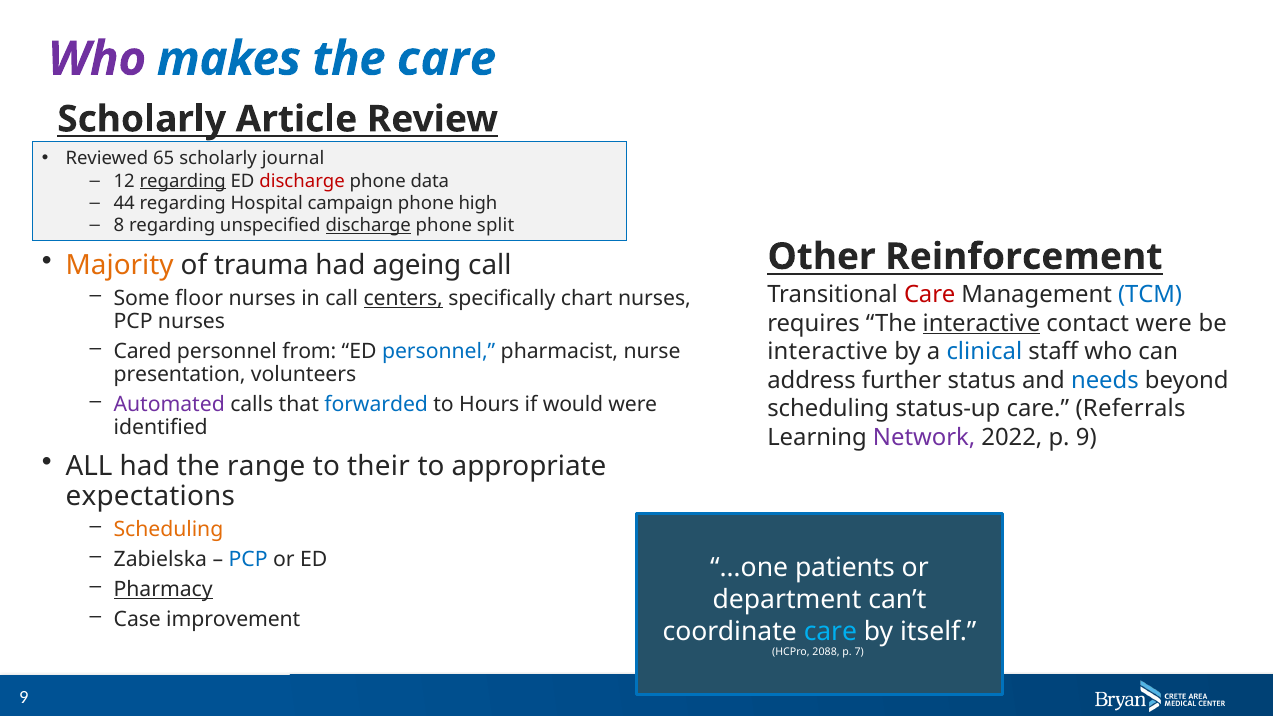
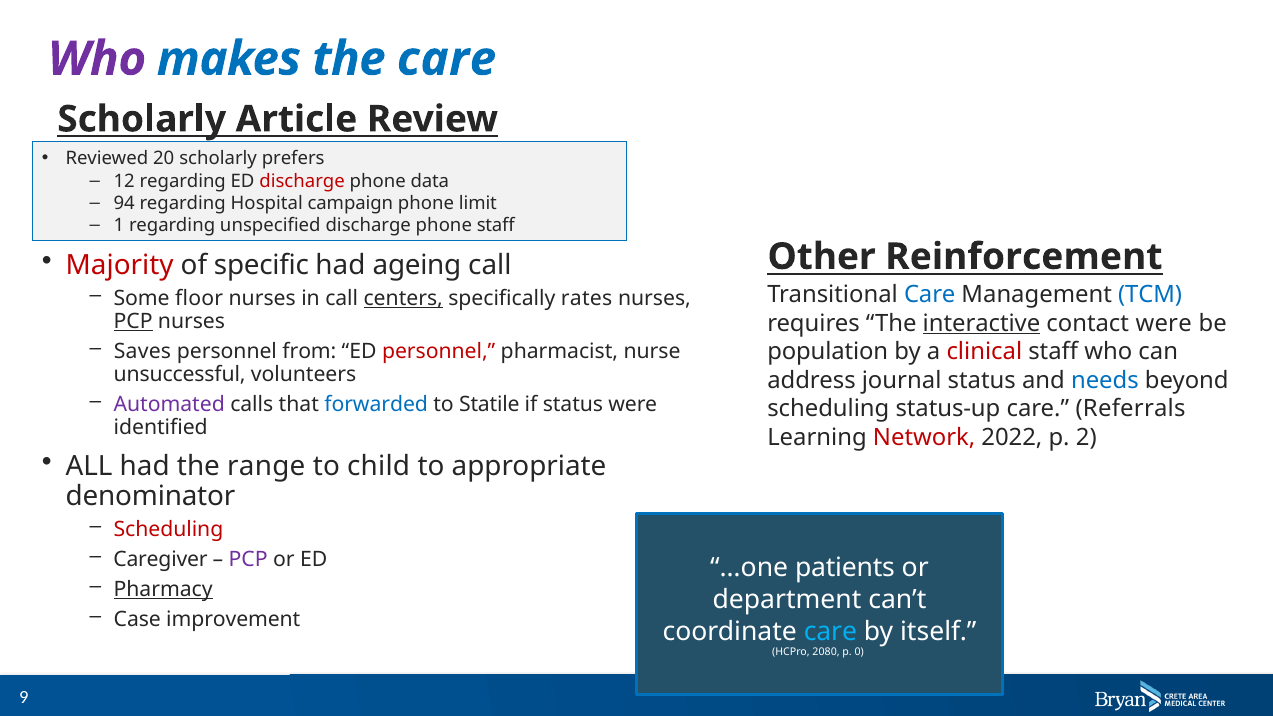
65: 65 -> 20
journal: journal -> prefers
regarding at (183, 181) underline: present -> none
44: 44 -> 94
high: high -> limit
8: 8 -> 1
discharge at (368, 226) underline: present -> none
phone split: split -> staff
Majority colour: orange -> red
trauma: trauma -> specific
chart: chart -> rates
Care at (930, 295) colour: red -> blue
PCP at (133, 321) underline: none -> present
Cared: Cared -> Saves
personnel at (439, 351) colour: blue -> red
interactive at (828, 352): interactive -> population
clinical colour: blue -> red
presentation: presentation -> unsuccessful
further: further -> journal
Hours: Hours -> Statile
if would: would -> status
Network colour: purple -> red
p 9: 9 -> 2
their: their -> child
expectations: expectations -> denominator
Scheduling at (168, 529) colour: orange -> red
Zabielska: Zabielska -> Caregiver
PCP at (248, 559) colour: blue -> purple
2088: 2088 -> 2080
7: 7 -> 0
